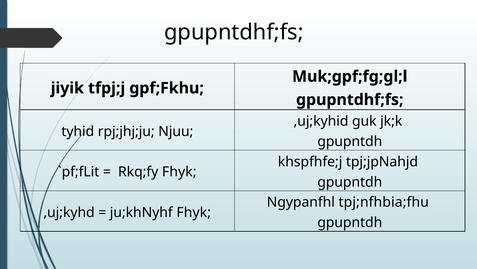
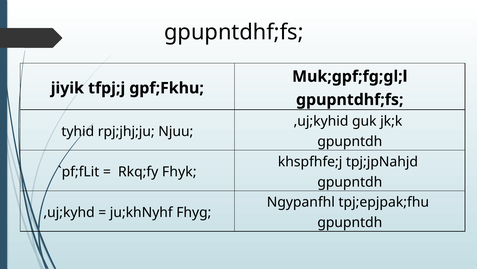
tpj;nfhbia;fhu: tpj;nfhbia;fhu -> tpj;epjpak;fhu
ju;khNyhf Fhyk: Fhyk -> Fhyg
